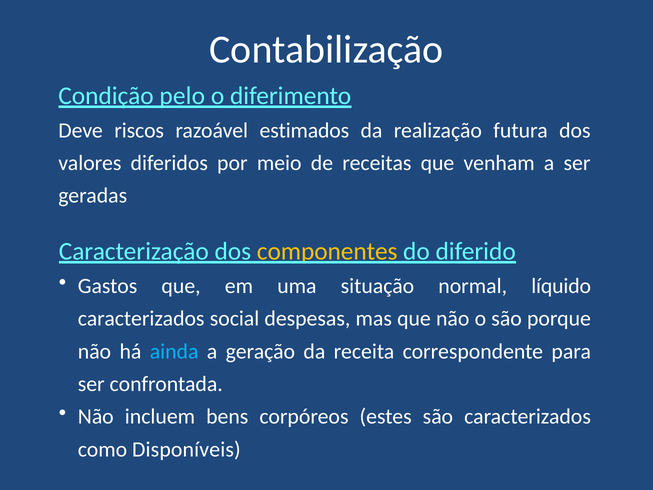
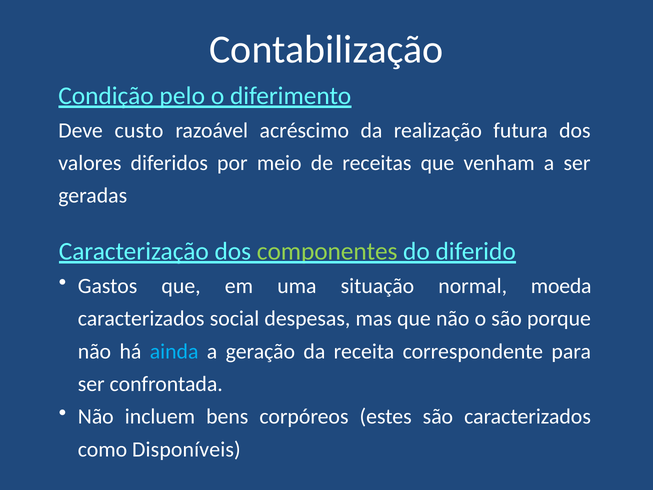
riscos: riscos -> custo
estimados: estimados -> acréscimo
componentes colour: yellow -> light green
líquido: líquido -> moeda
